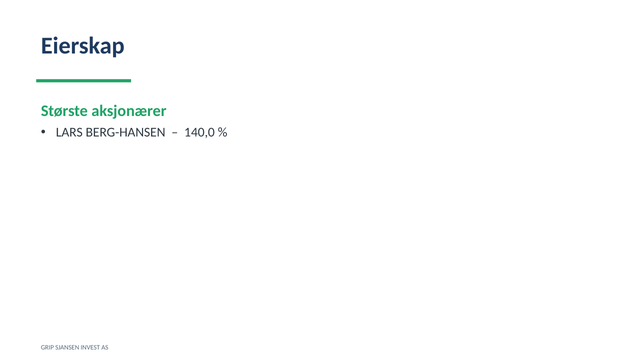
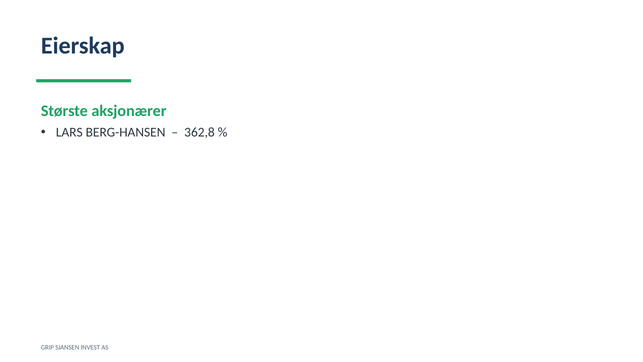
140,0: 140,0 -> 362,8
